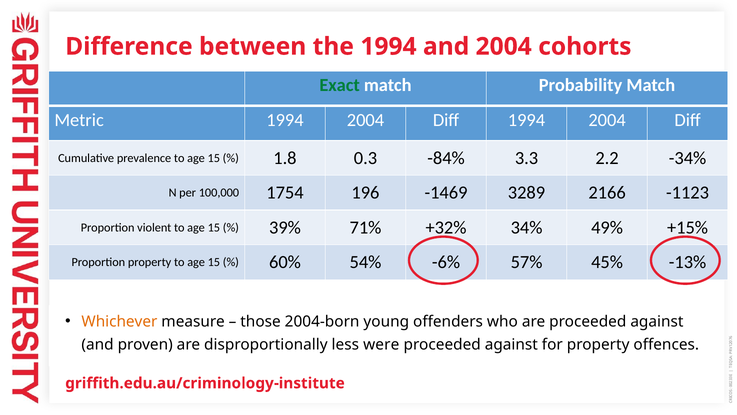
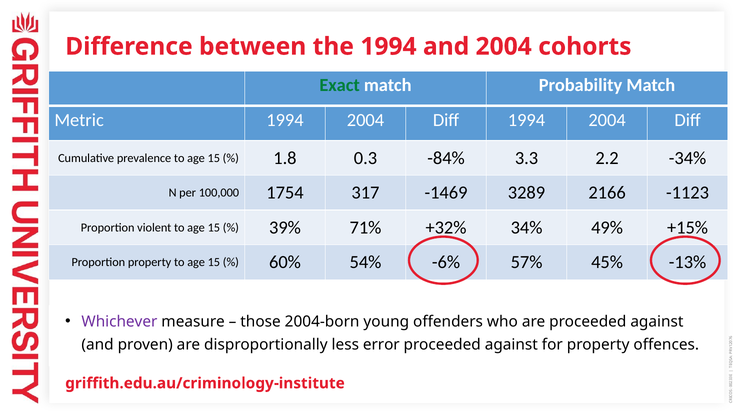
196: 196 -> 317
Whichever colour: orange -> purple
were: were -> error
